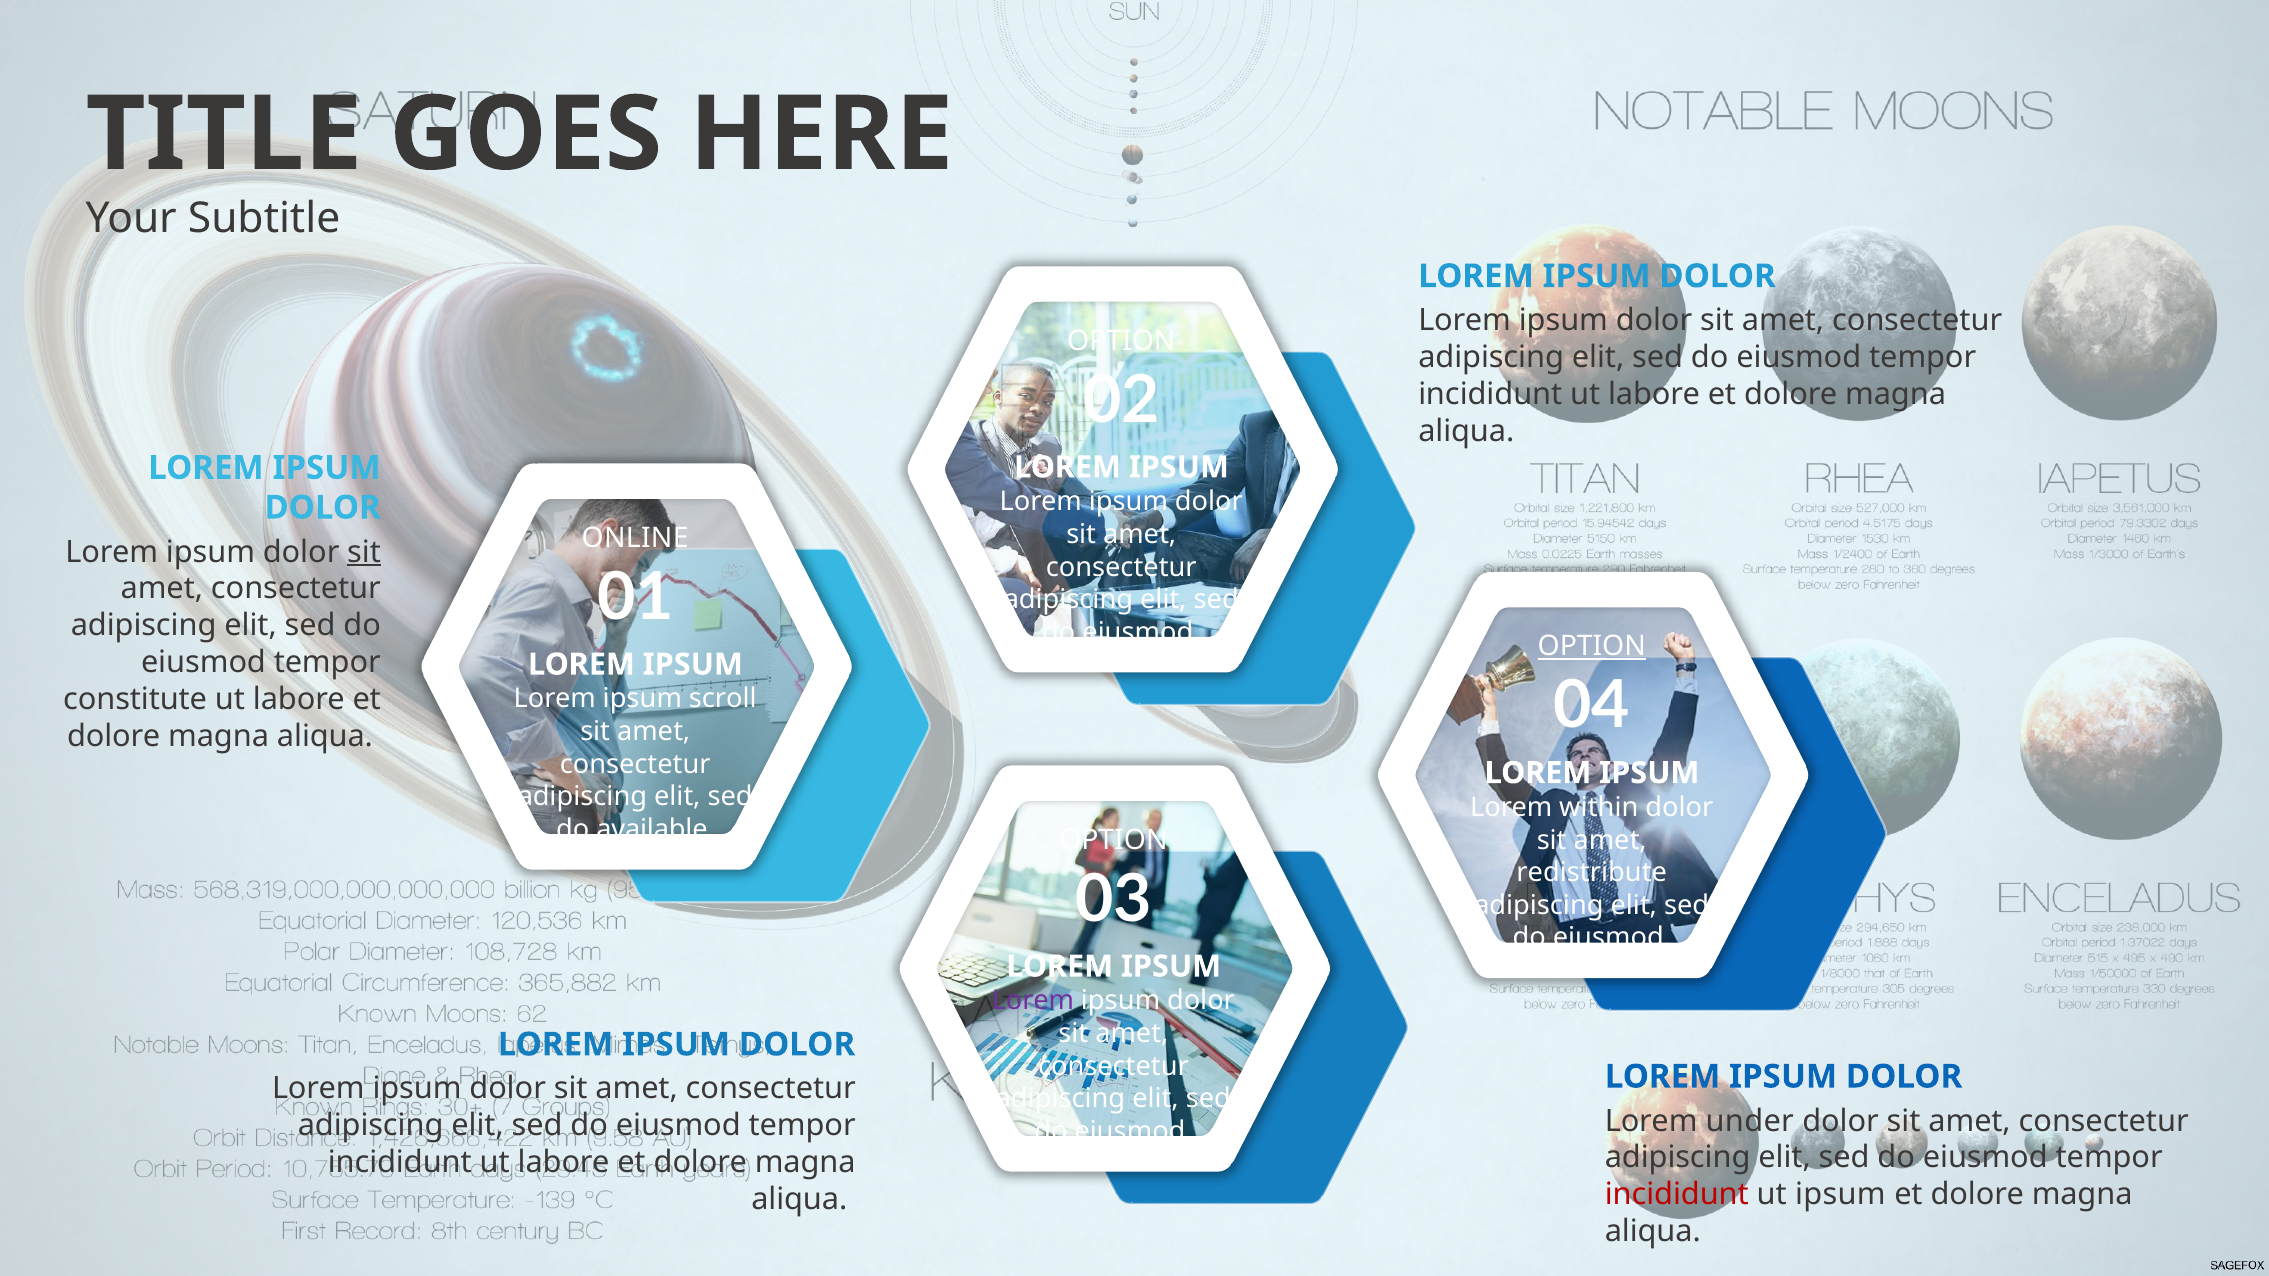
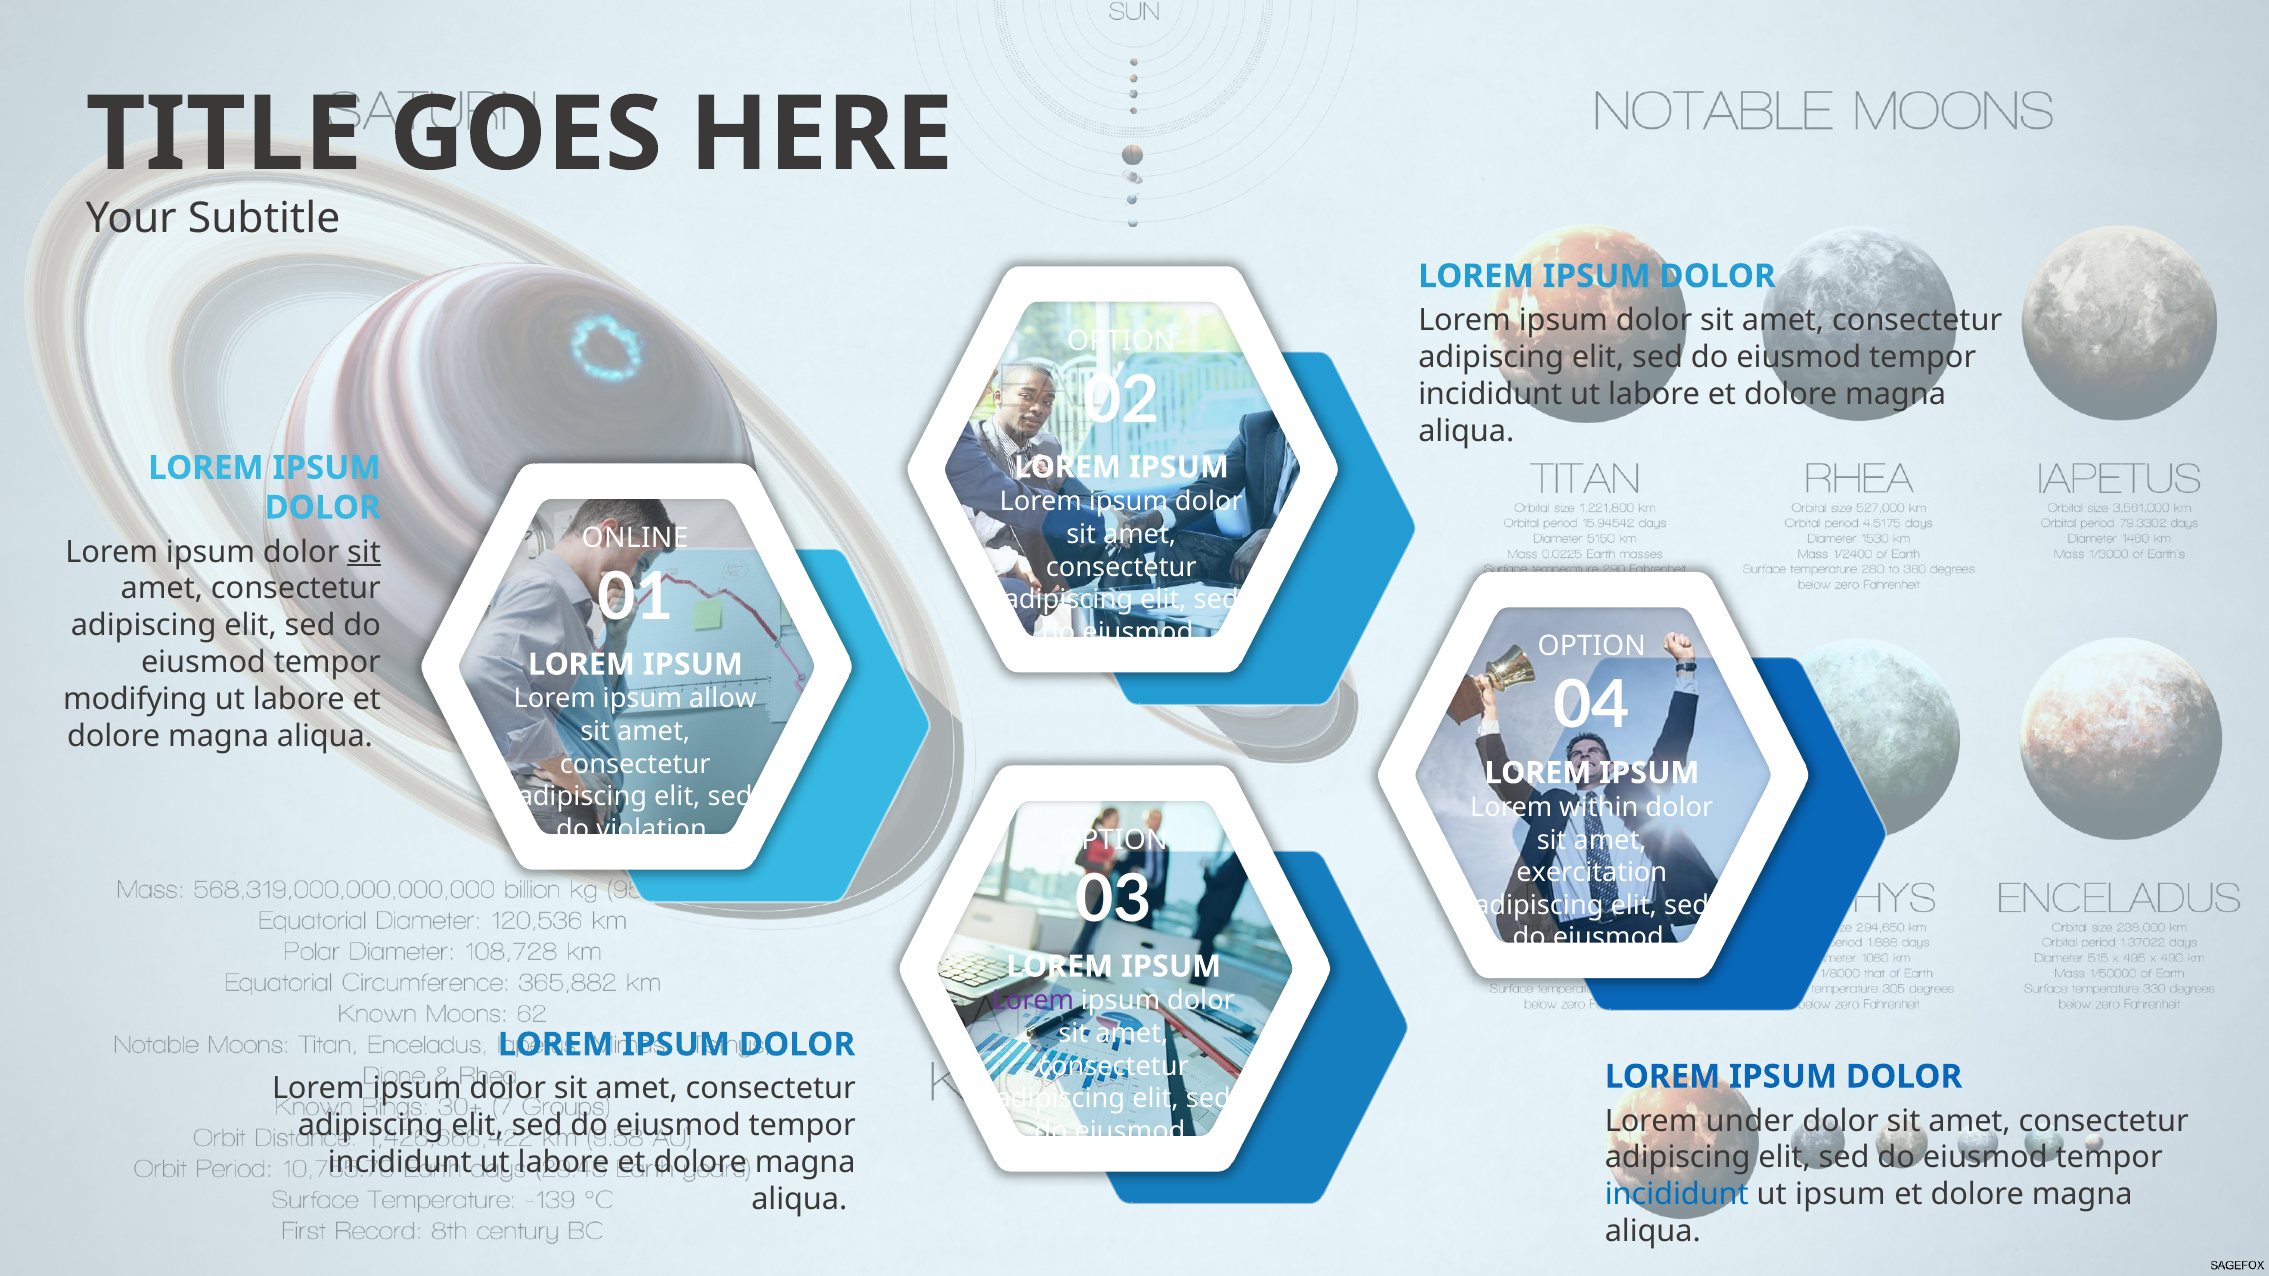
OPTION at (1592, 647) underline: present -> none
constitute: constitute -> modifying
scroll: scroll -> allow
available: available -> violation
redistribute: redistribute -> exercitation
incididunt at (1677, 1195) colour: red -> blue
